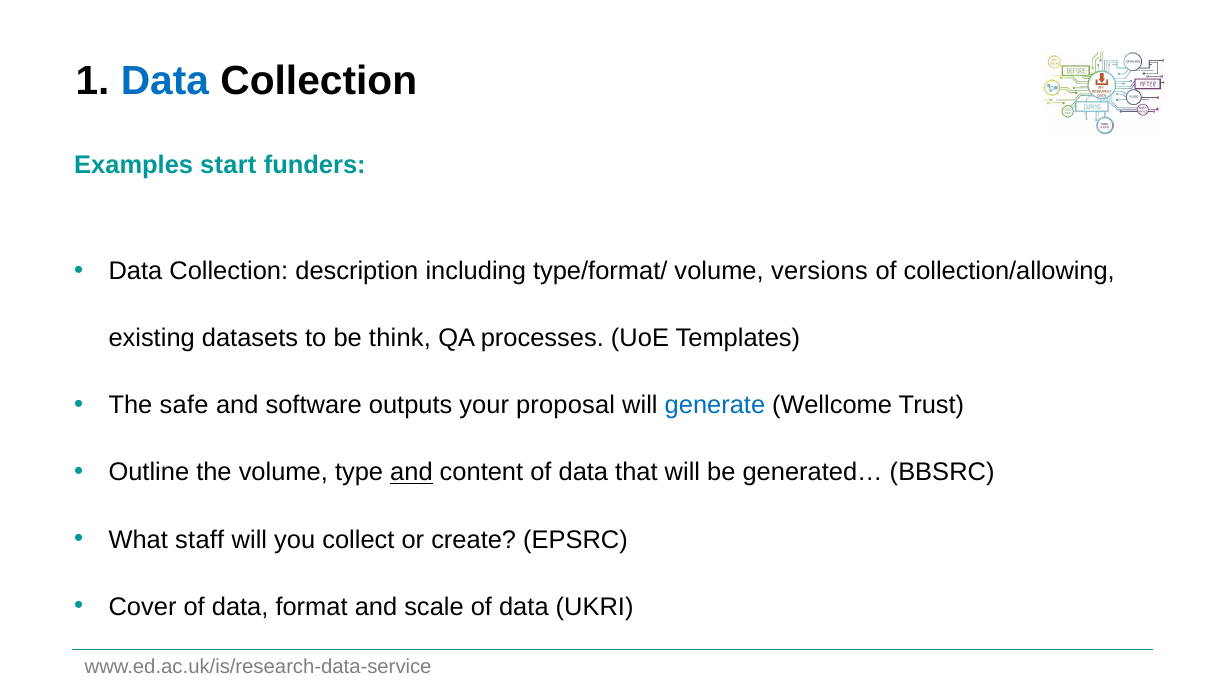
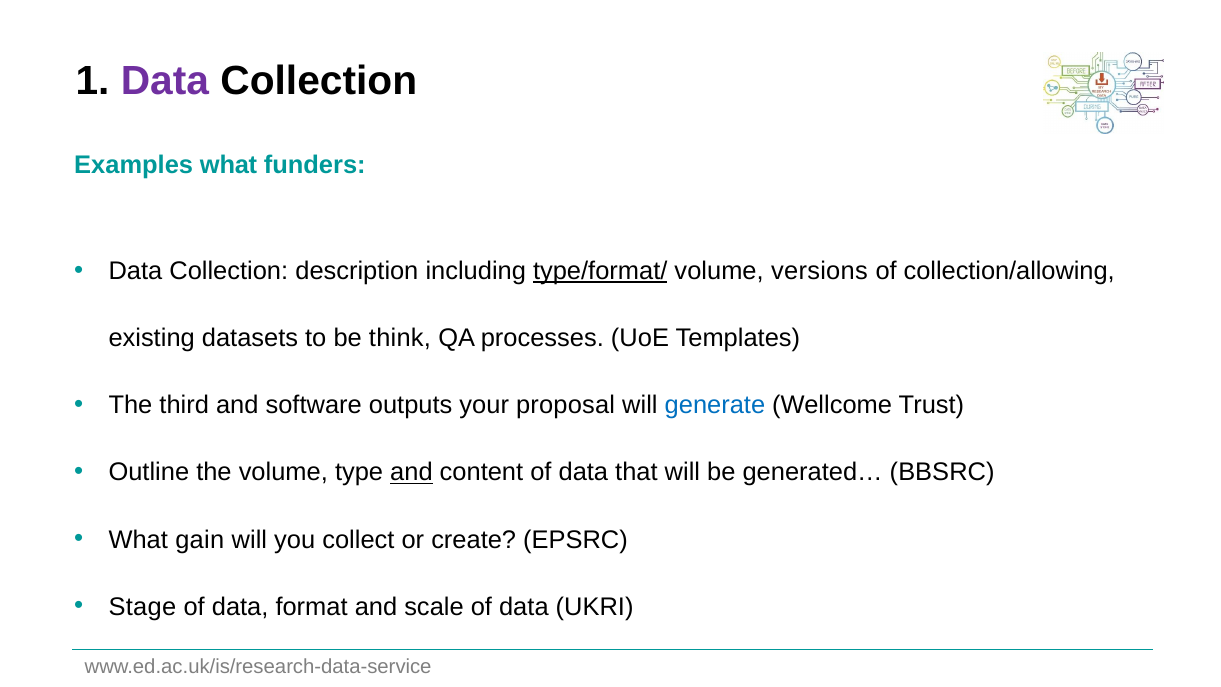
Data at (165, 81) colour: blue -> purple
Examples start: start -> what
type/format/ underline: none -> present
safe: safe -> third
staff: staff -> gain
Cover: Cover -> Stage
